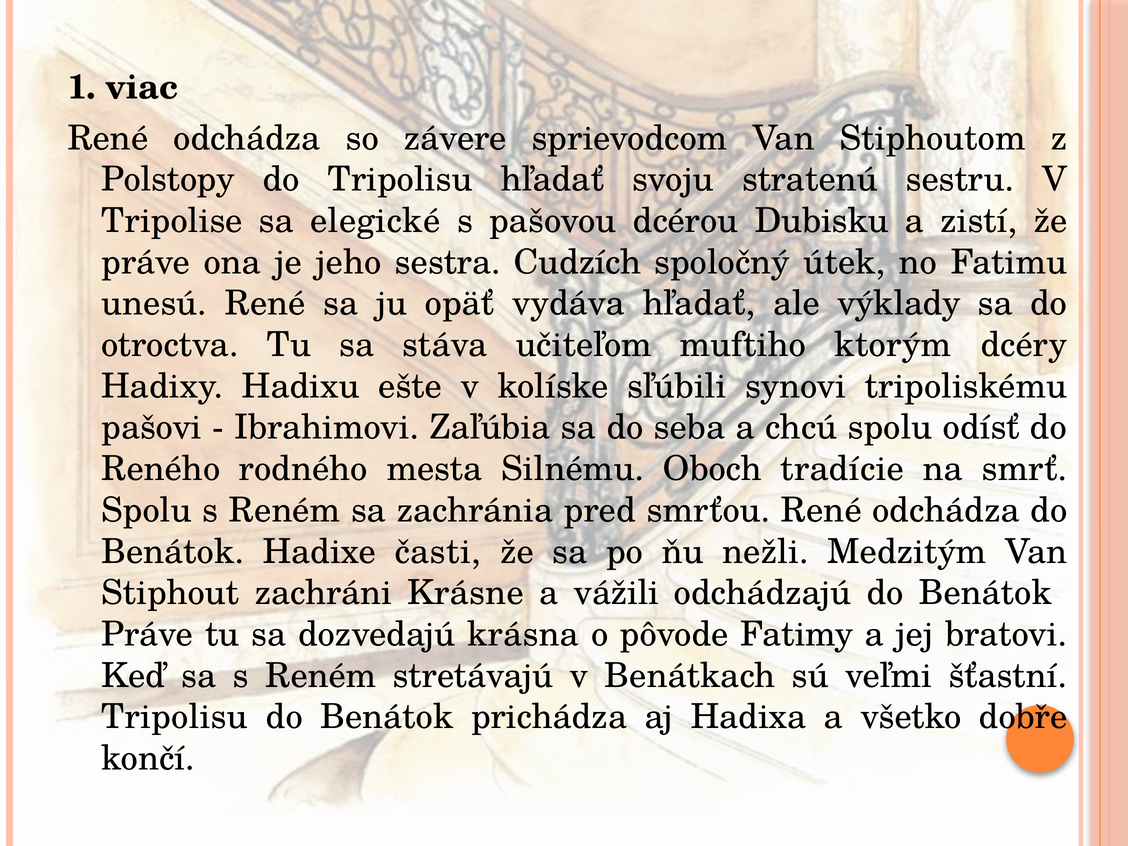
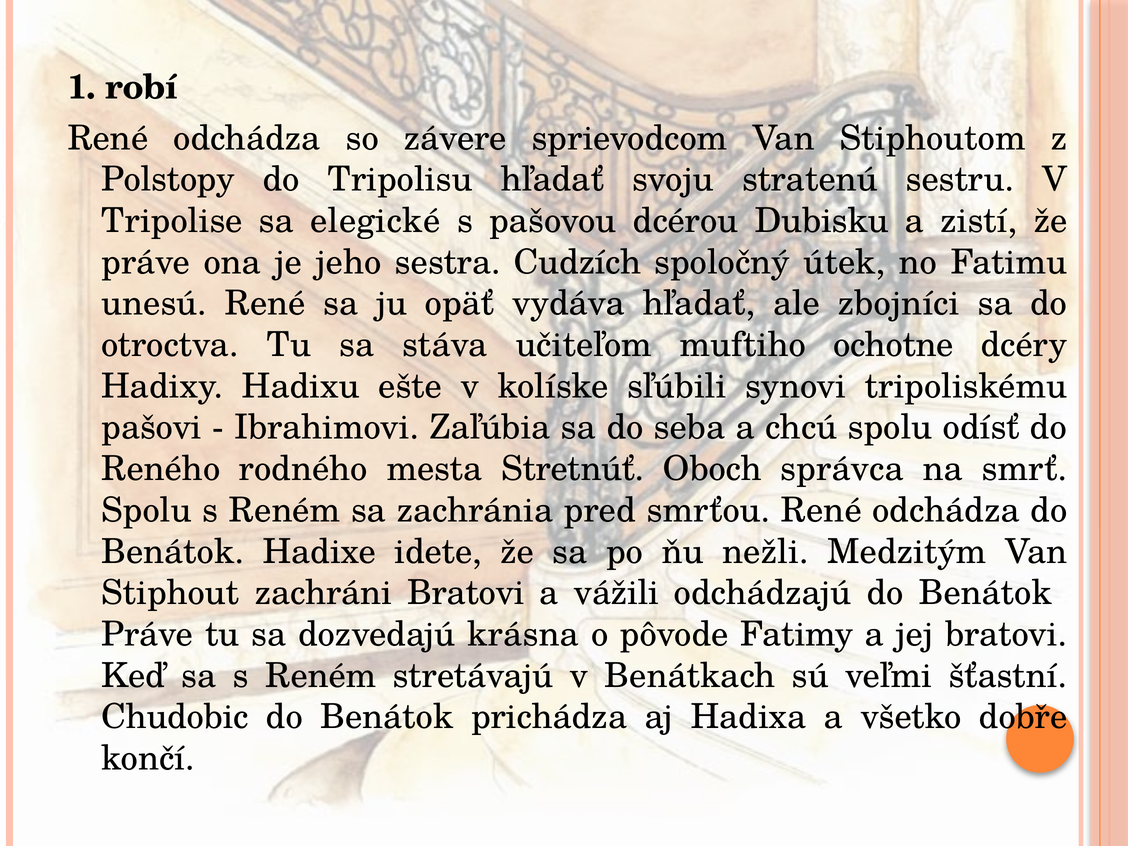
viac: viac -> robí
výklady: výklady -> zbojníci
ktorým: ktorým -> ochotne
Silnému: Silnému -> Stretnúť
tradície: tradície -> správca
časti: časti -> idete
zachráni Krásne: Krásne -> Bratovi
Tripolisu at (175, 717): Tripolisu -> Chudobic
